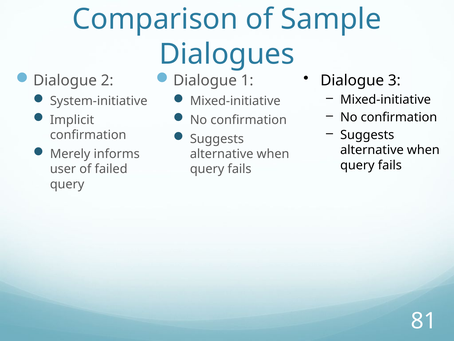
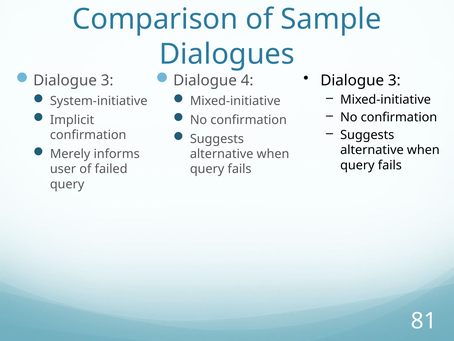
2 at (107, 81): 2 -> 3
1: 1 -> 4
